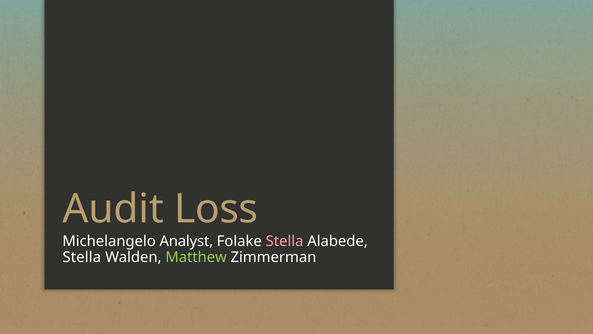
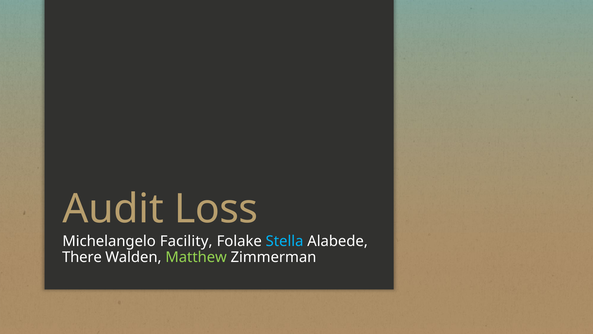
Analyst: Analyst -> Facility
Stella at (285, 241) colour: pink -> light blue
Stella at (82, 257): Stella -> There
